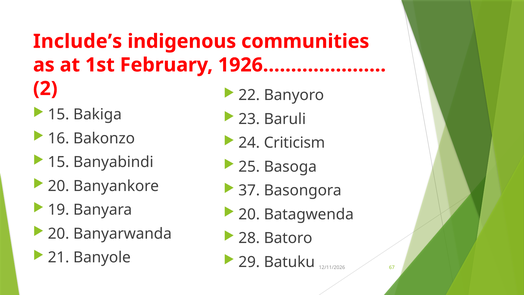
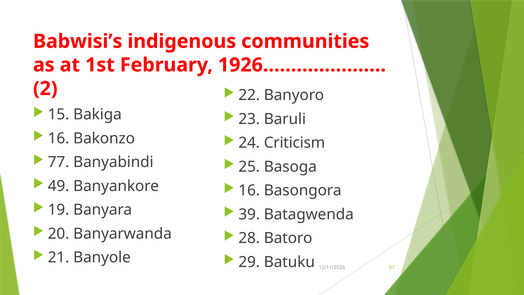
Include’s: Include’s -> Babwisi’s
15 at (59, 162): 15 -> 77
20 at (59, 186): 20 -> 49
37 at (249, 190): 37 -> 16
20 at (249, 214): 20 -> 39
